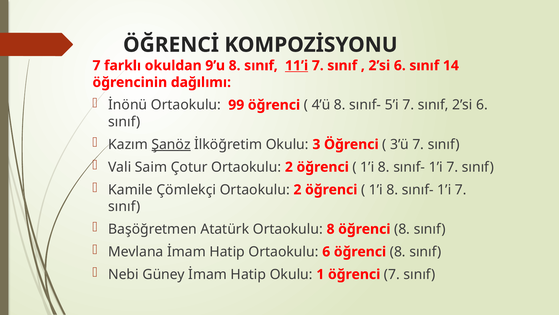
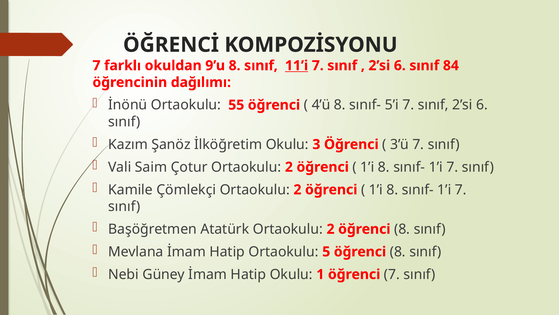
14: 14 -> 84
99: 99 -> 55
Şanöz underline: present -> none
Atatürk Ortaokulu 8: 8 -> 2
Ortaokulu 6: 6 -> 5
